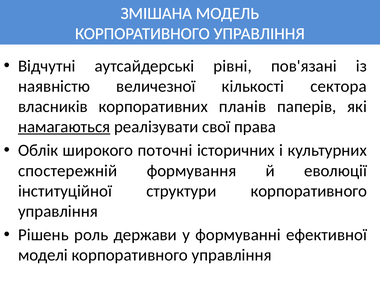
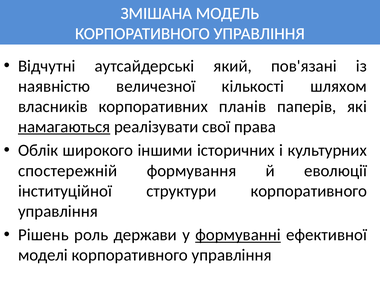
рівні: рівні -> який
сектора: сектора -> шляхом
поточні: поточні -> іншими
формуванні underline: none -> present
